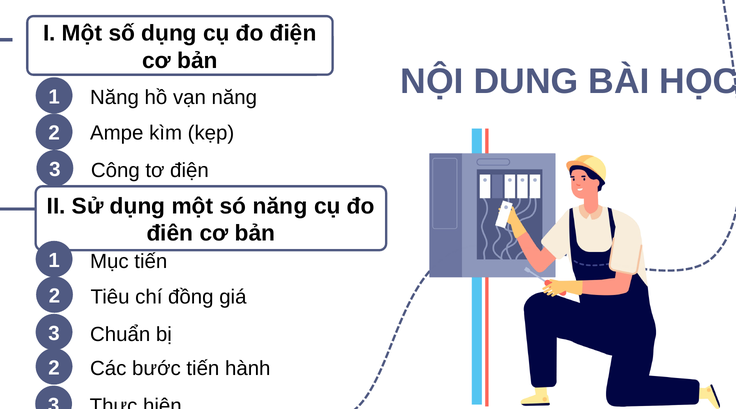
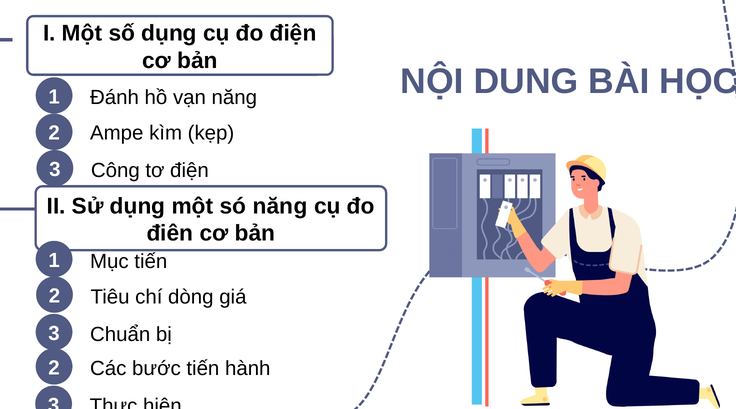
1 Năng: Năng -> Đánh
đồng: đồng -> dòng
